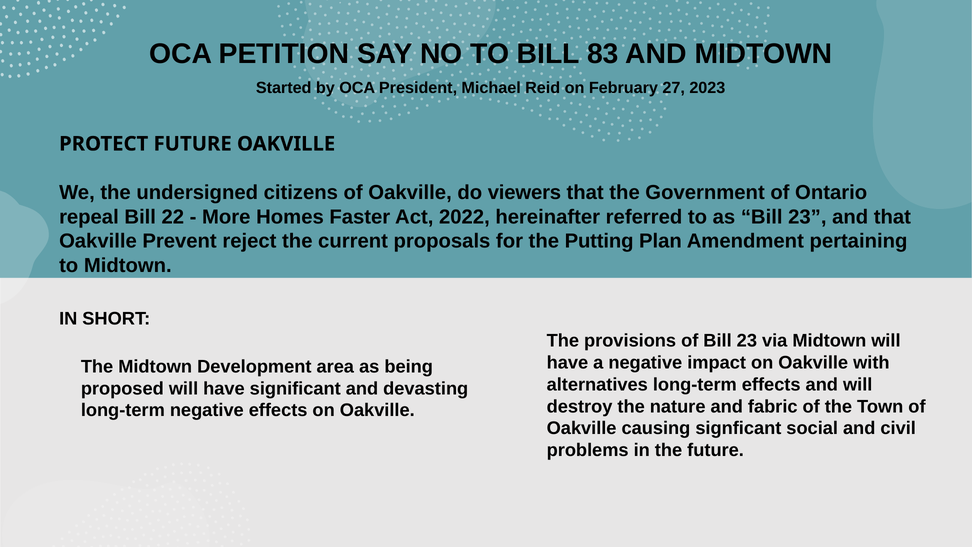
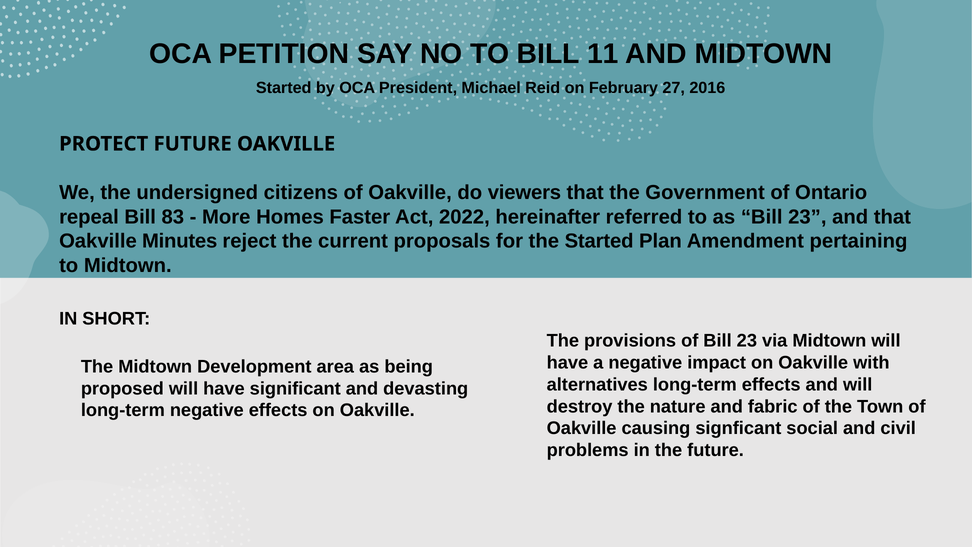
83: 83 -> 11
2023: 2023 -> 2016
22: 22 -> 83
Prevent: Prevent -> Minutes
the Putting: Putting -> Started
